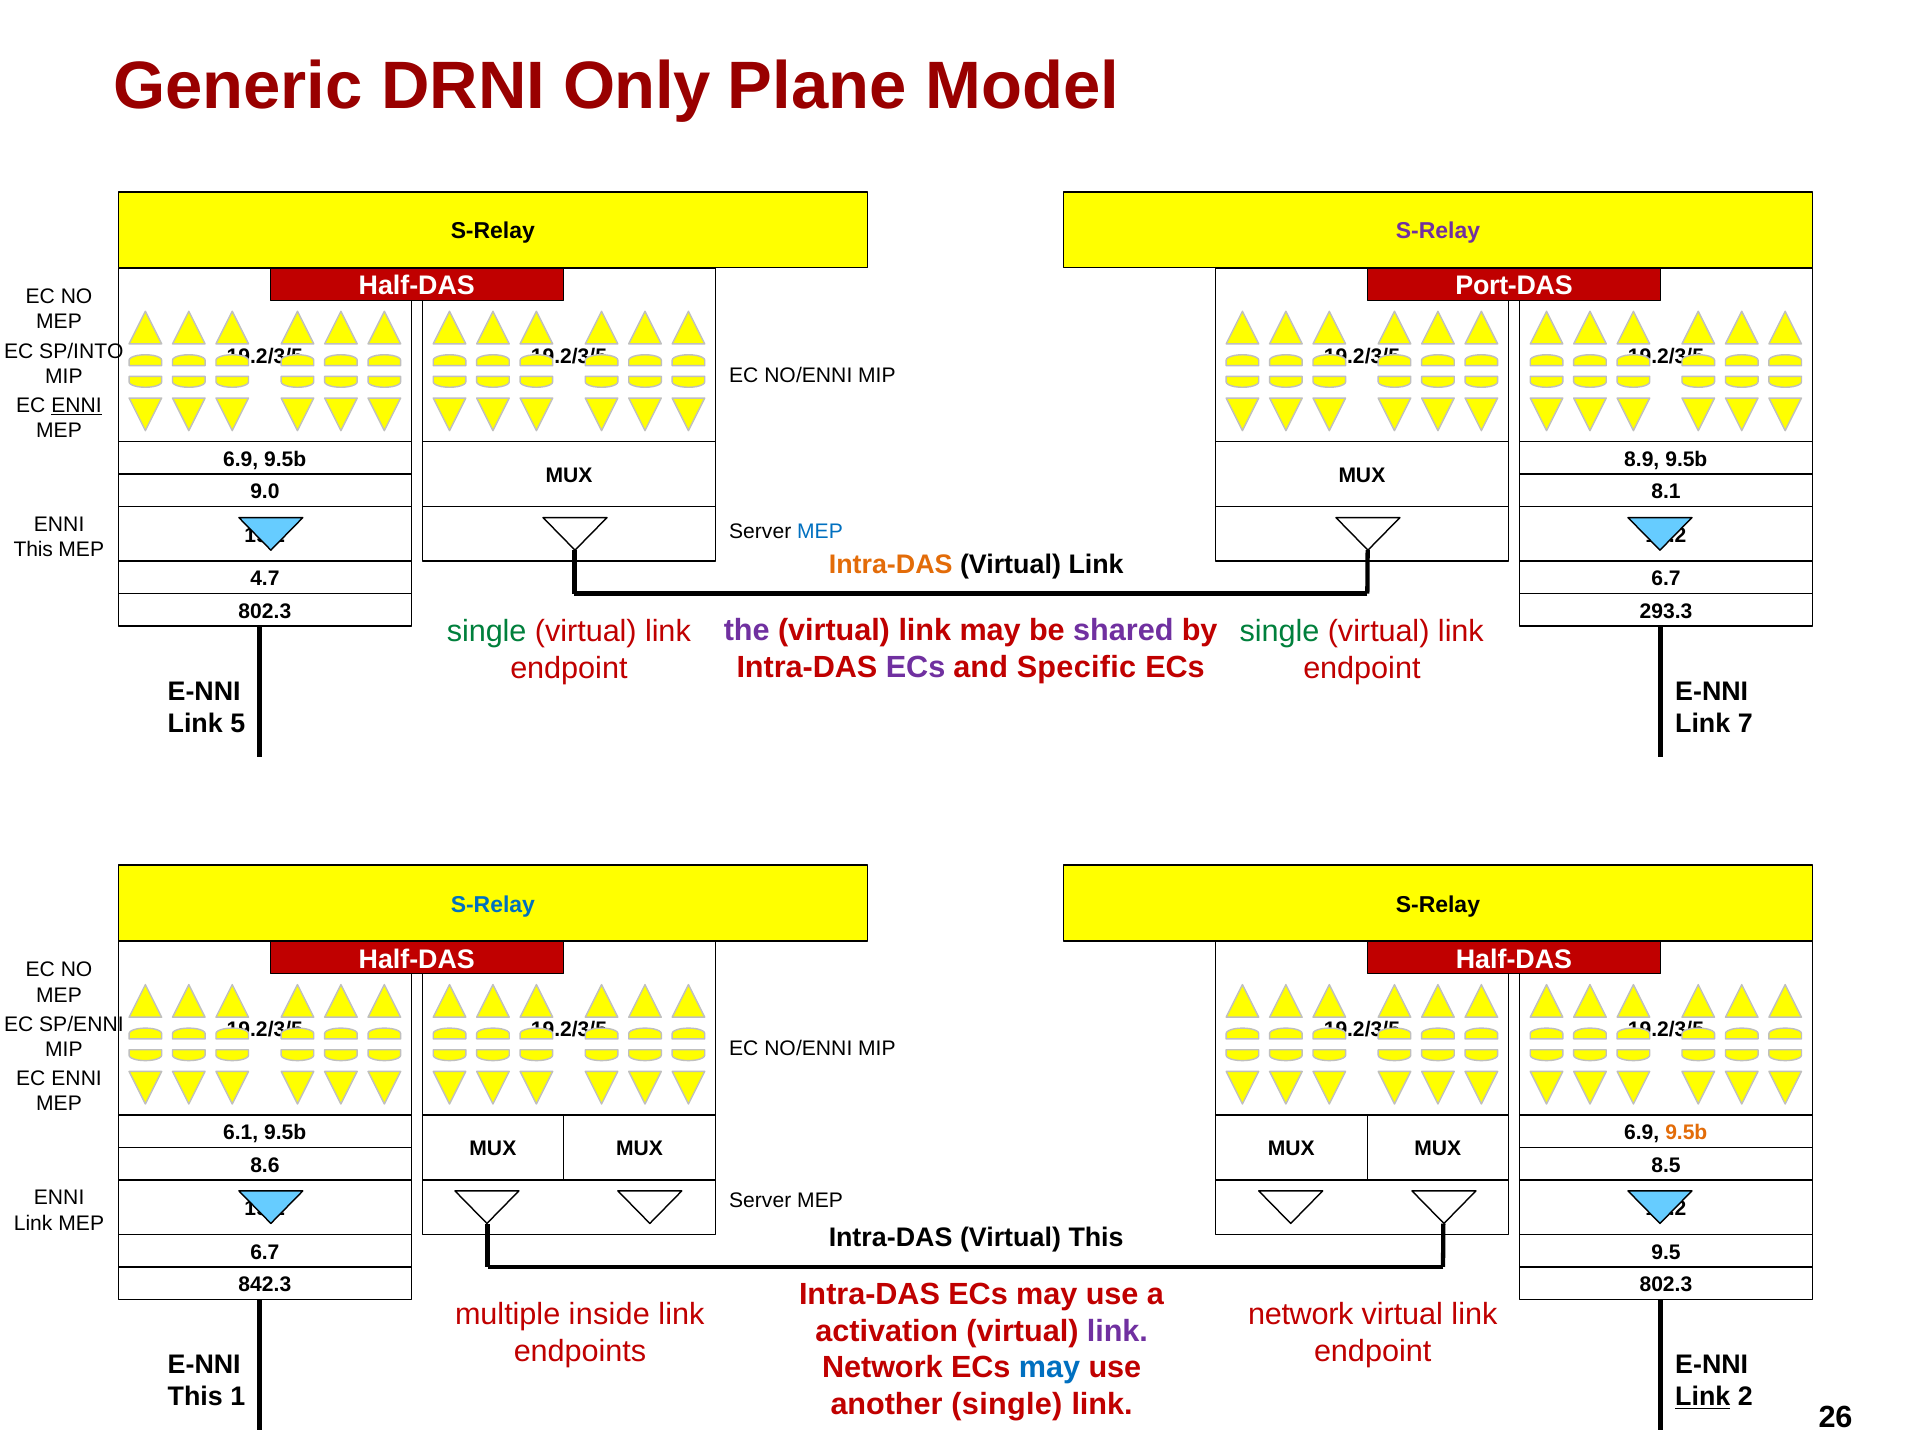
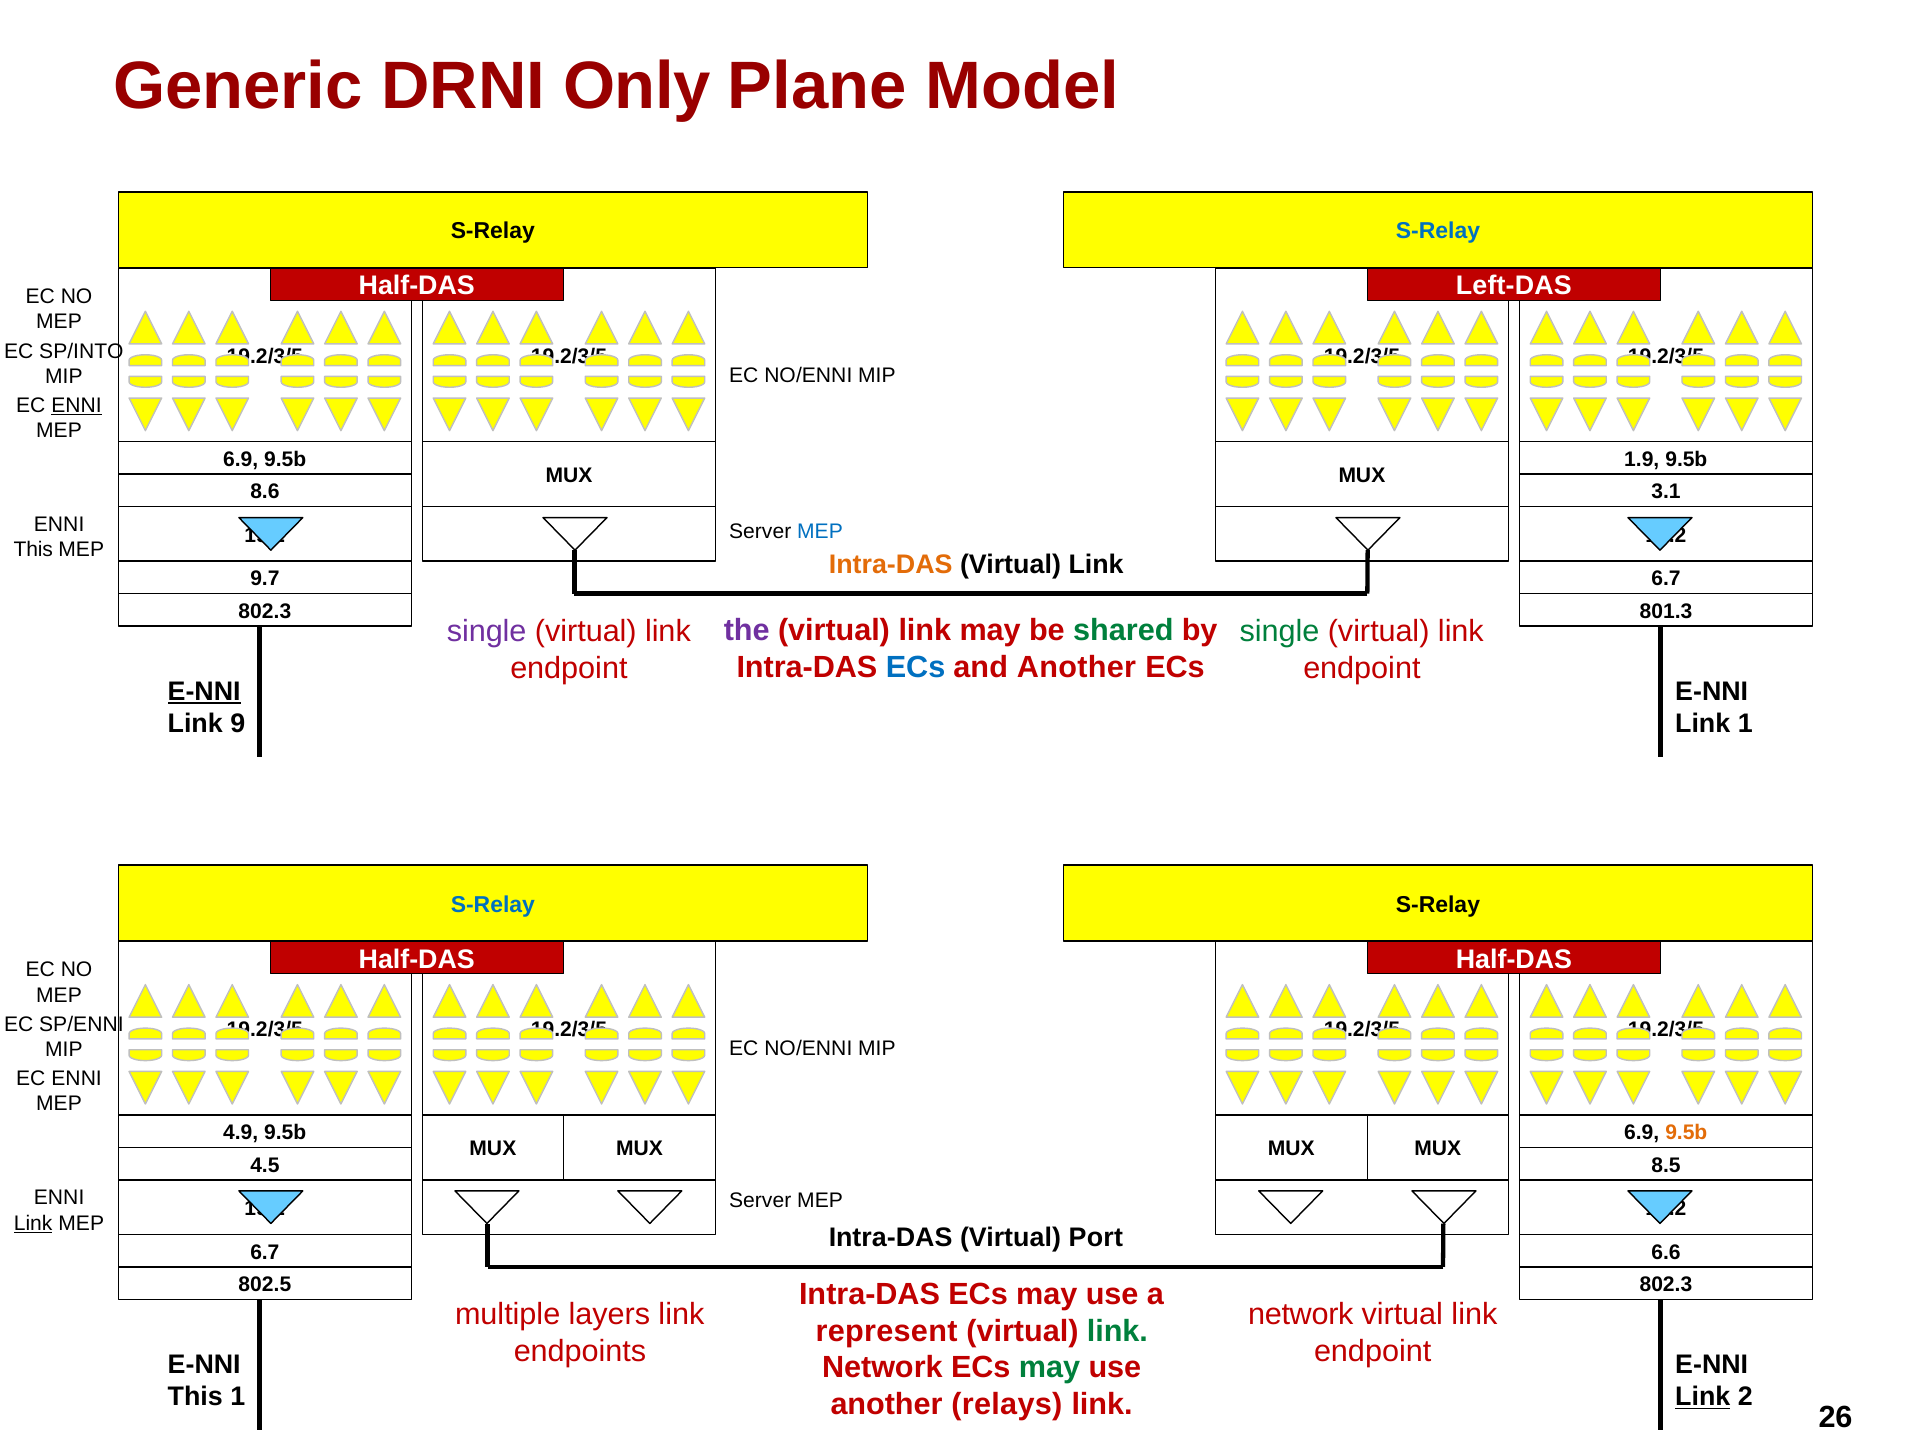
S-Relay at (1438, 231) colour: purple -> blue
Port-DAS: Port-DAS -> Left-DAS
8.9: 8.9 -> 1.9
9.0: 9.0 -> 8.6
8.1: 8.1 -> 3.1
4.7: 4.7 -> 9.7
293.3: 293.3 -> 801.3
shared colour: purple -> green
single at (487, 632) colour: green -> purple
ECs at (916, 667) colour: purple -> blue
and Specific: Specific -> Another
E-NNI at (204, 692) underline: none -> present
5: 5 -> 9
Link 7: 7 -> 1
6.1: 6.1 -> 4.9
8.6: 8.6 -> 4.5
Link at (33, 1223) underline: none -> present
Virtual This: This -> Port
9.5: 9.5 -> 6.6
842.3: 842.3 -> 802.5
inside: inside -> layers
activation: activation -> represent
link at (1117, 1331) colour: purple -> green
may at (1050, 1368) colour: blue -> green
another single: single -> relays
